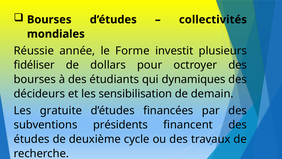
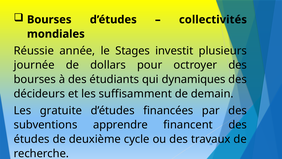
Forme: Forme -> Stages
fidéliser: fidéliser -> journée
sensibilisation: sensibilisation -> suffisamment
présidents: présidents -> apprendre
